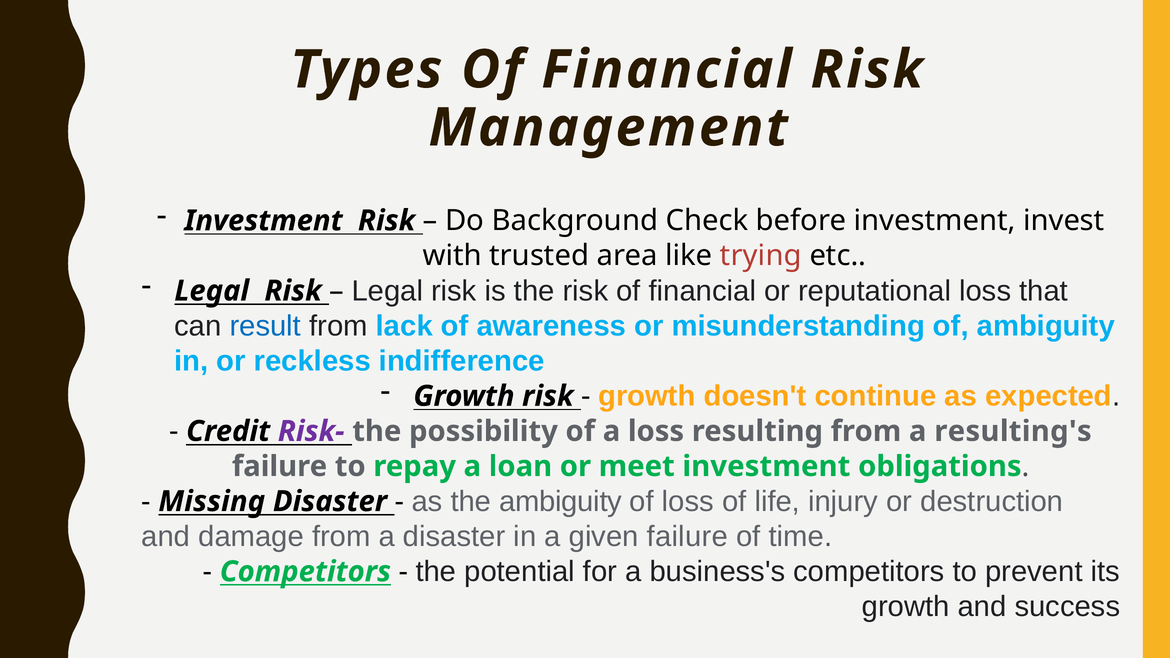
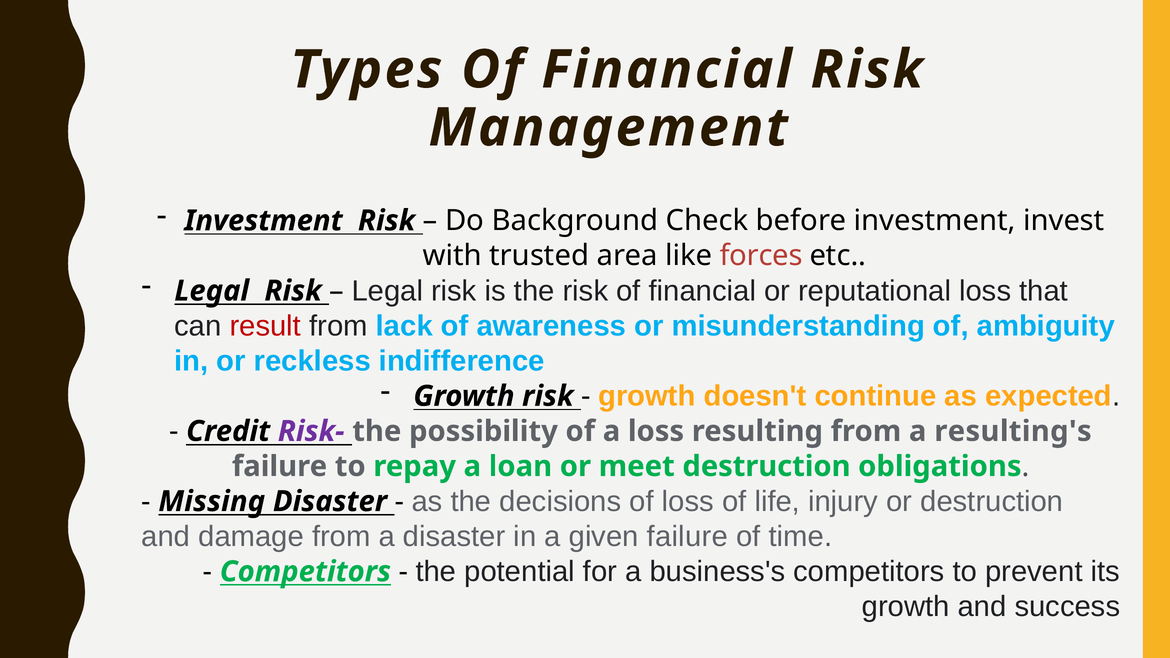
trying: trying -> forces
result colour: blue -> red
meet investment: investment -> destruction
the ambiguity: ambiguity -> decisions
